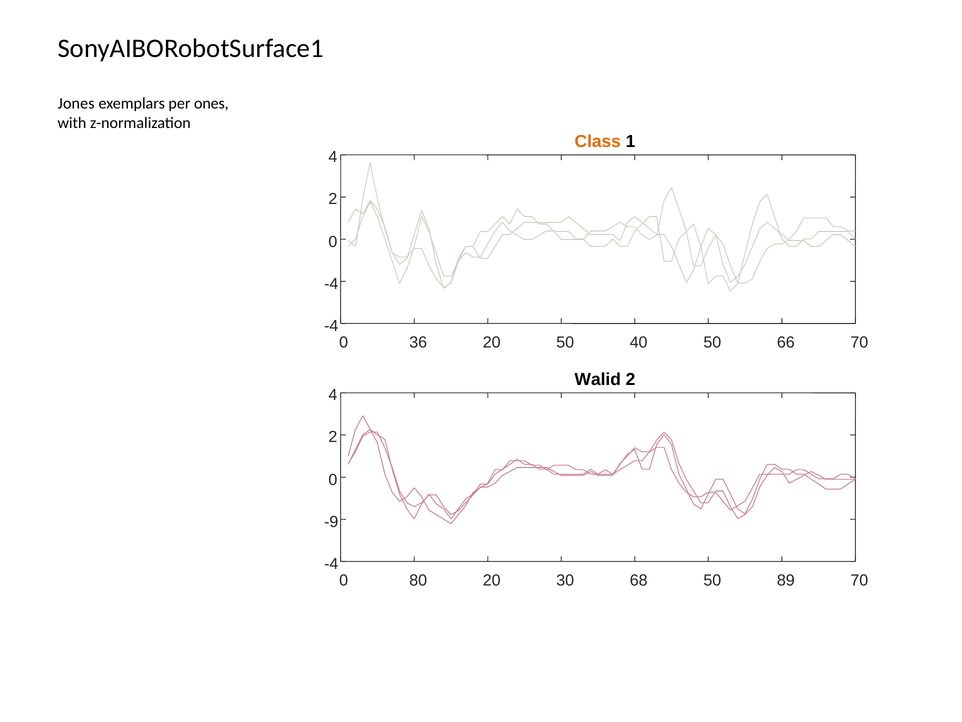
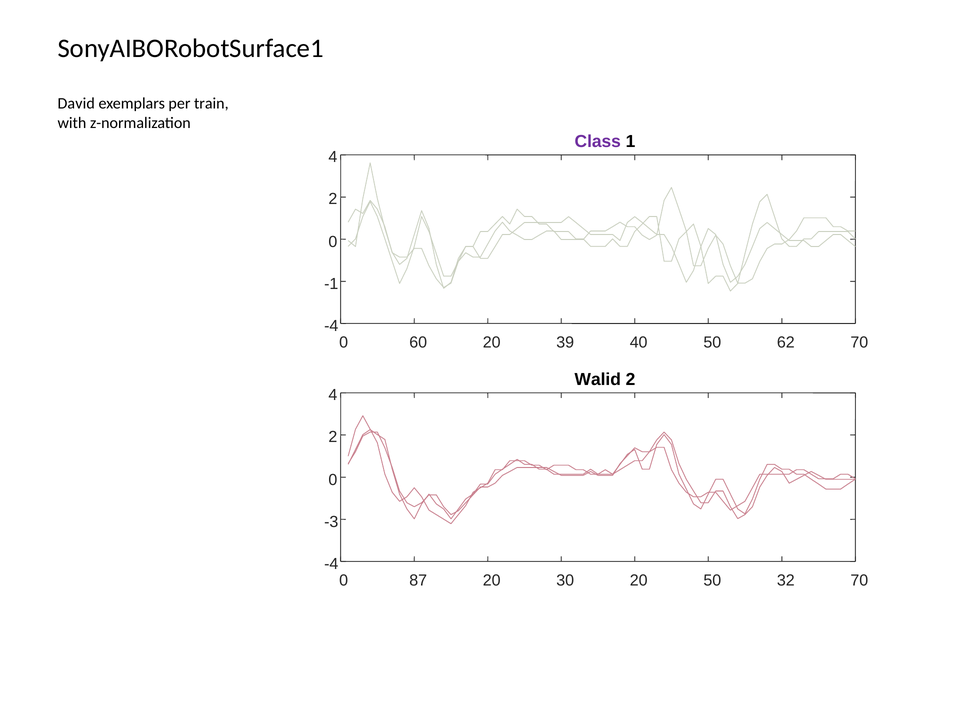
Jones: Jones -> David
ones: ones -> train
Class colour: orange -> purple
-4 at (331, 284): -4 -> -1
36: 36 -> 60
20 50: 50 -> 39
66: 66 -> 62
-9: -9 -> -3
80: 80 -> 87
30 68: 68 -> 20
89: 89 -> 32
